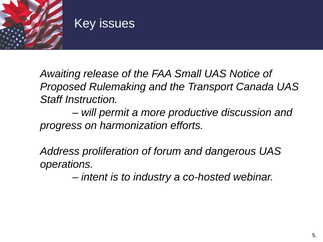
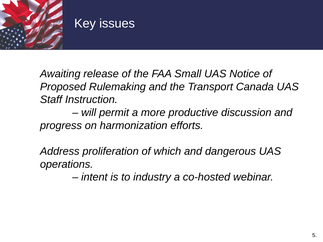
forum: forum -> which
